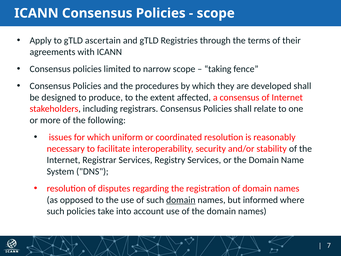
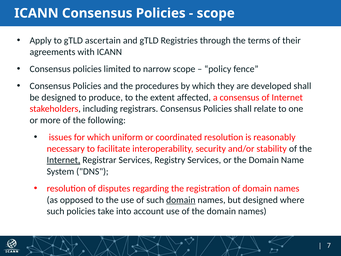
taking: taking -> policy
Internet at (64, 160) underline: none -> present
but informed: informed -> designed
